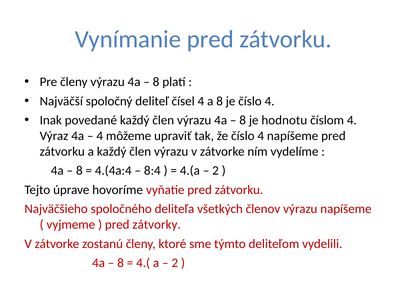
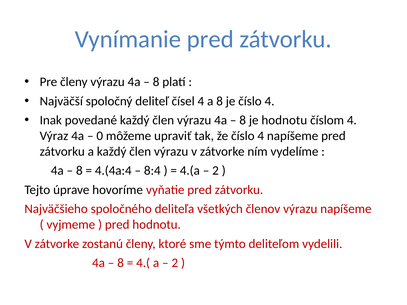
4 at (100, 136): 4 -> 0
pred zátvorky: zátvorky -> hodnotu
